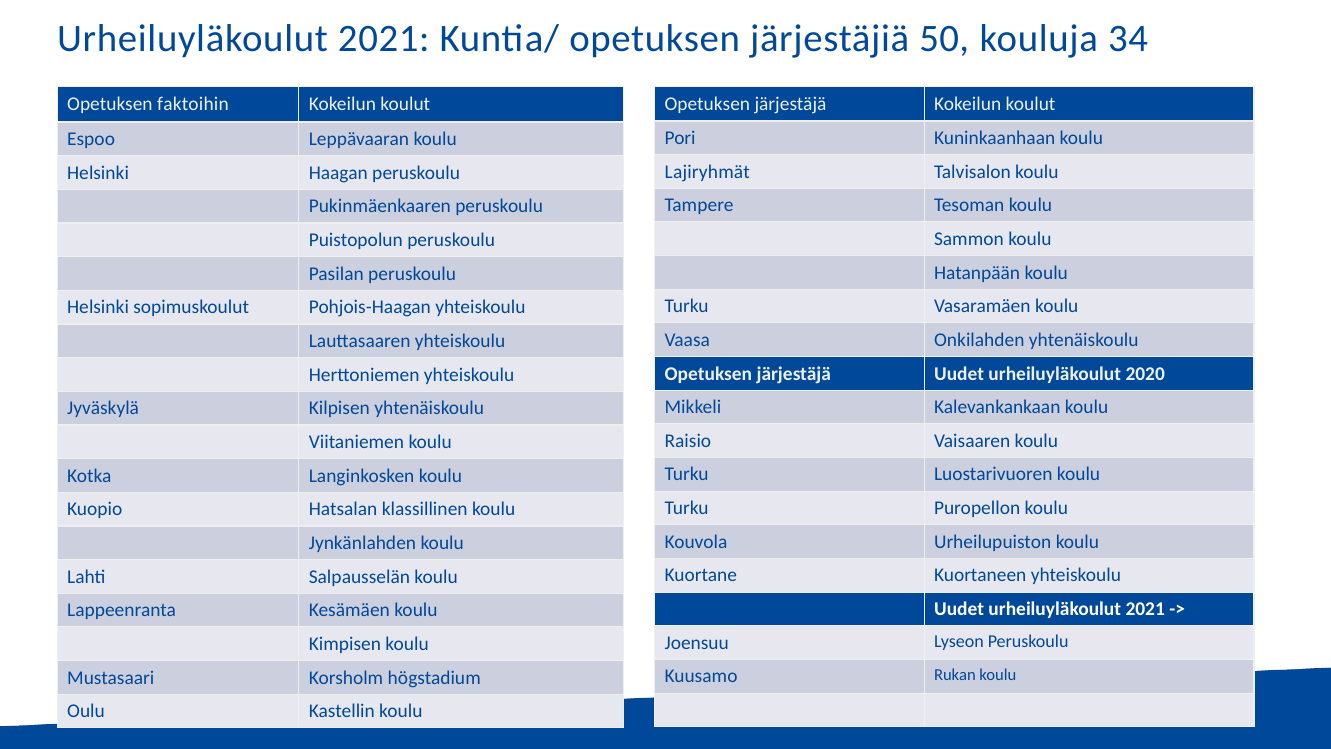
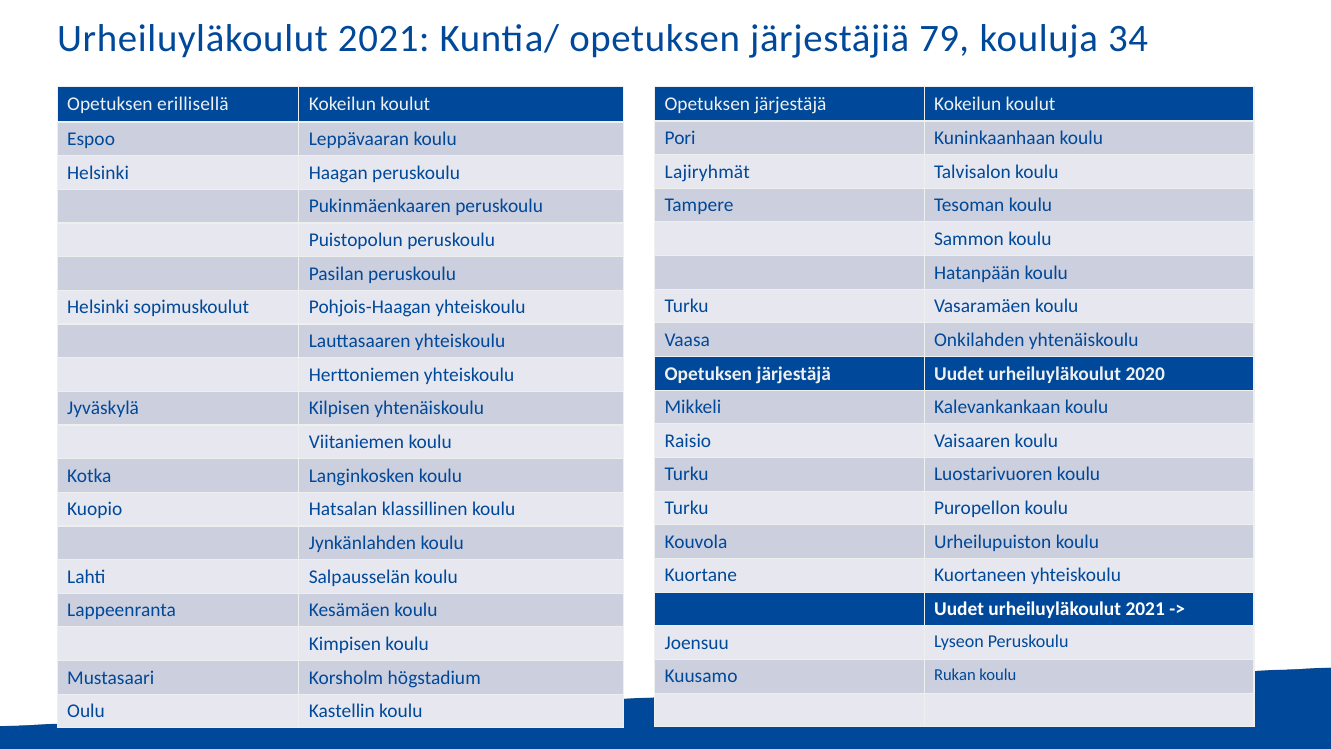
50: 50 -> 79
faktoihin: faktoihin -> erillisellä
